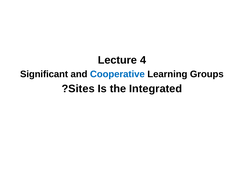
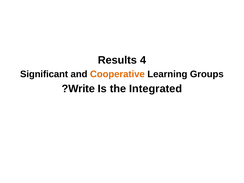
Lecture: Lecture -> Results
Cooperative colour: blue -> orange
Sites: Sites -> Write
